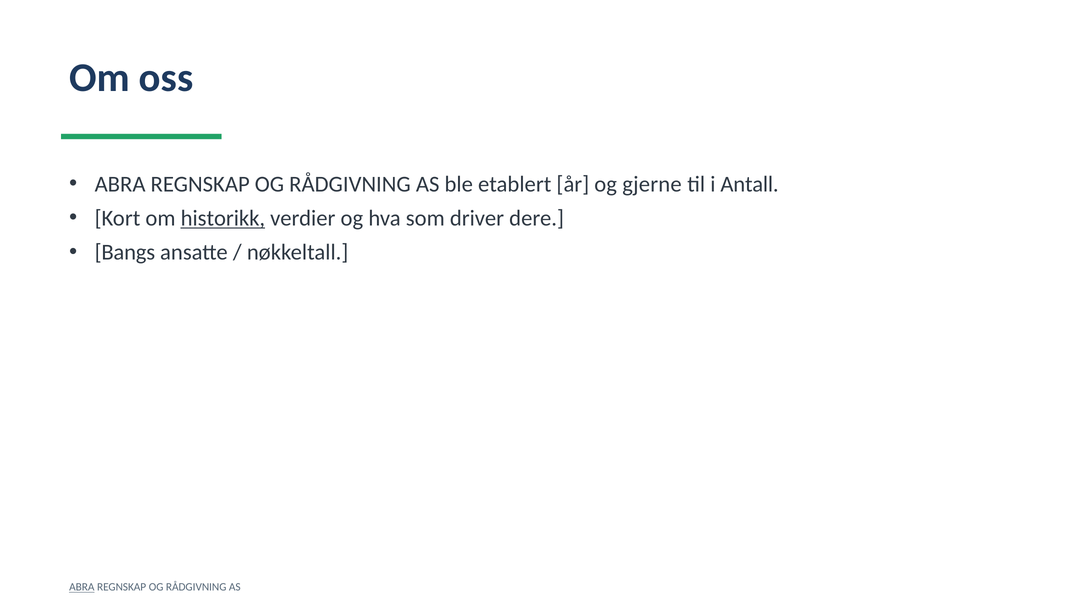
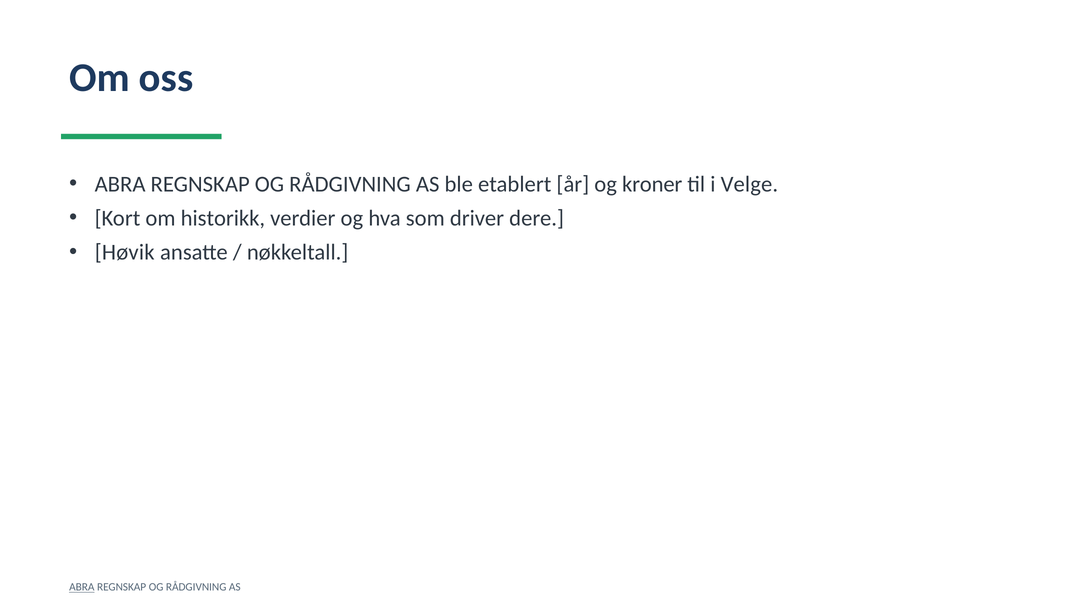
gjerne: gjerne -> kroner
Antall: Antall -> Velge
historikk underline: present -> none
Bangs: Bangs -> Høvik
